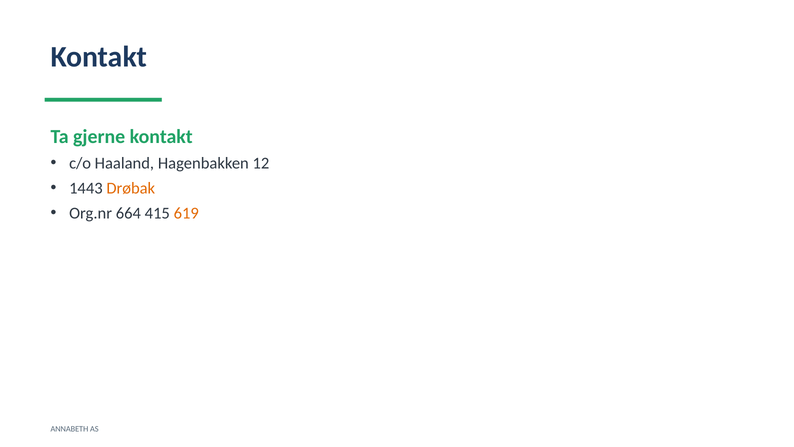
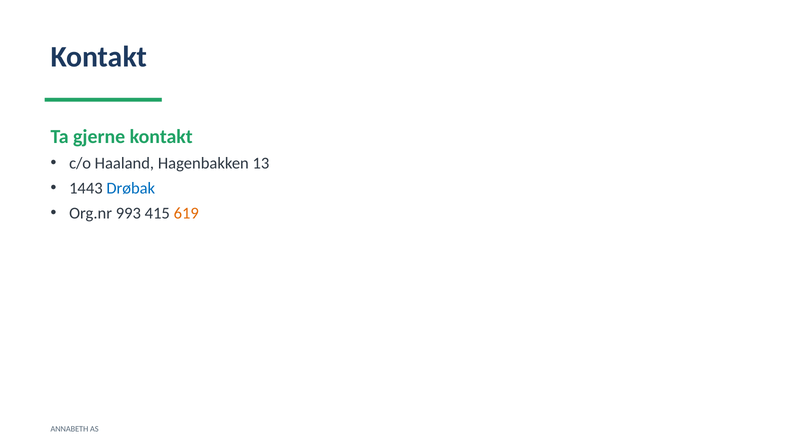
12: 12 -> 13
Drøbak colour: orange -> blue
664: 664 -> 993
